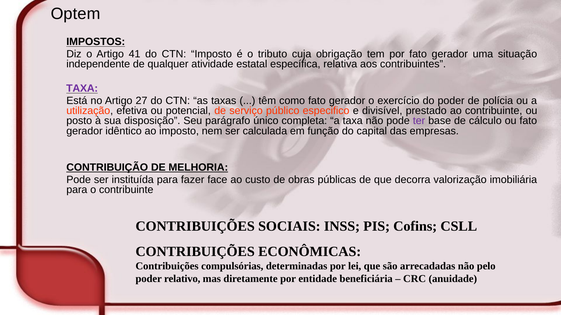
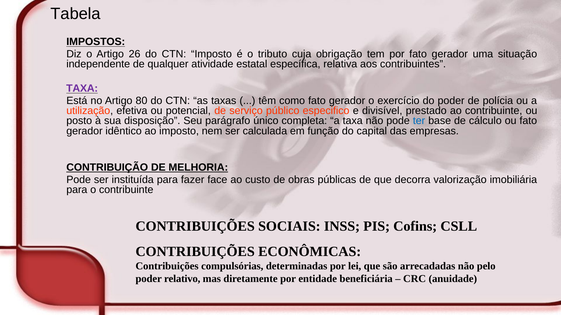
Optem: Optem -> Tabela
41: 41 -> 26
27: 27 -> 80
ter colour: purple -> blue
